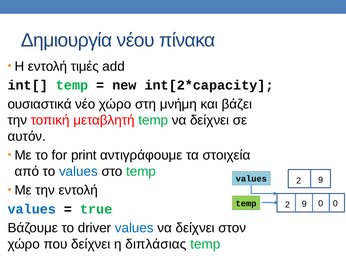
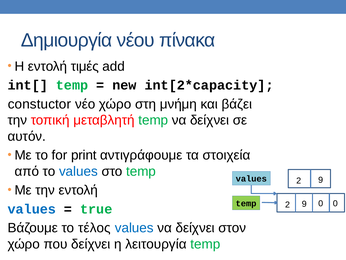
ουσιαστικά: ουσιαστικά -> constuctor
driver: driver -> τέλος
διπλάσιας: διπλάσιας -> λειτουργία
